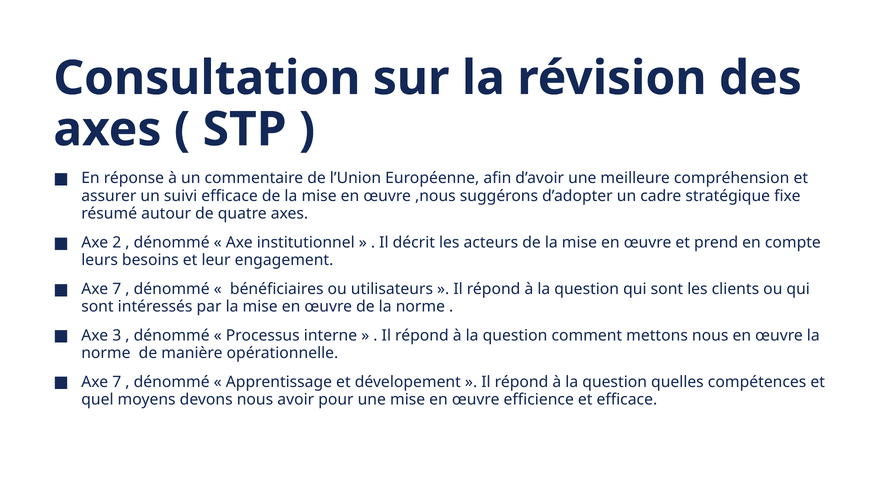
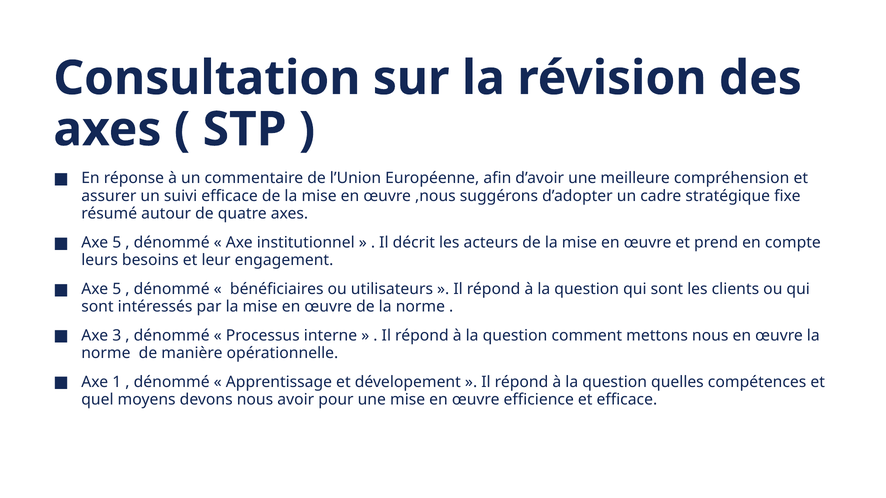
2 at (117, 243): 2 -> 5
7 at (117, 289): 7 -> 5
7 at (117, 382): 7 -> 1
